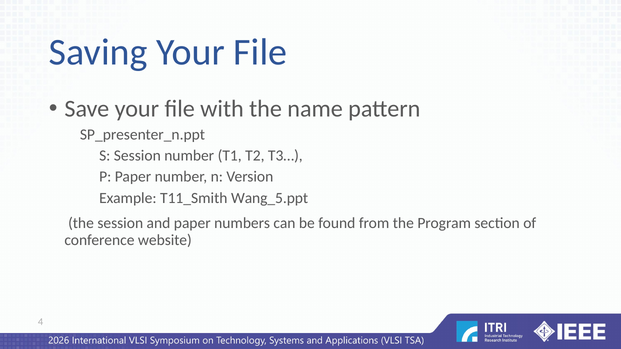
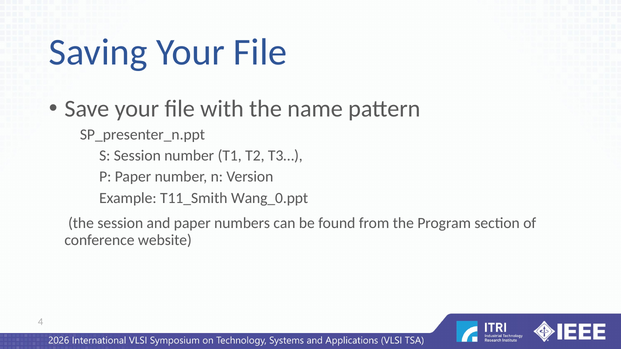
Wang_5.ppt: Wang_5.ppt -> Wang_0.ppt
